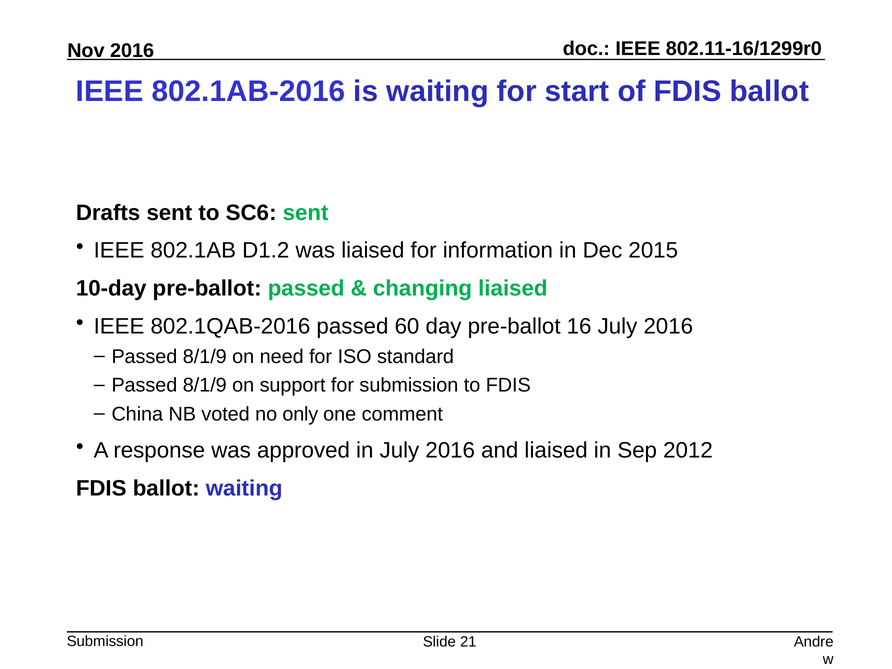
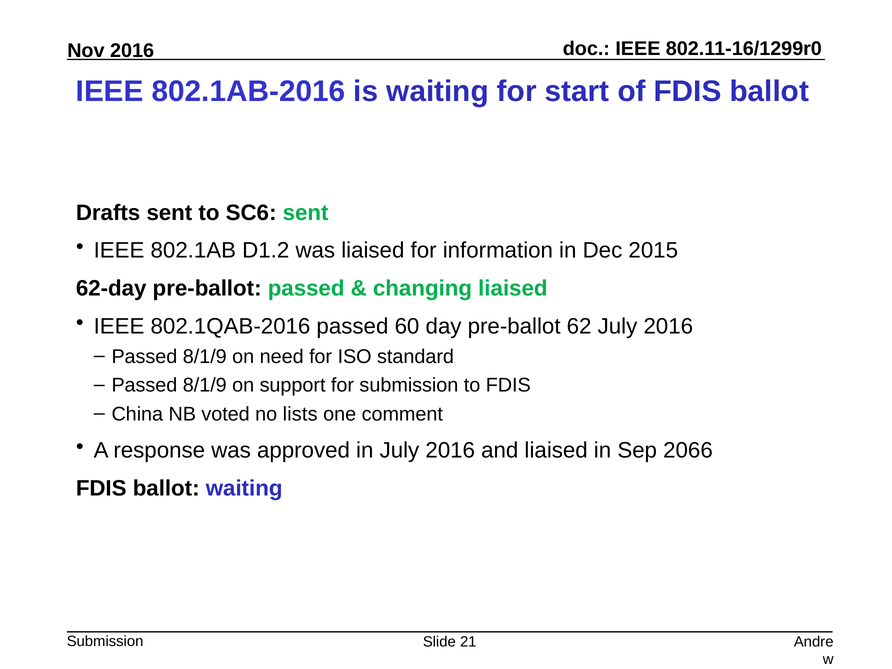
10-day: 10-day -> 62-day
16: 16 -> 62
only: only -> lists
2012: 2012 -> 2066
